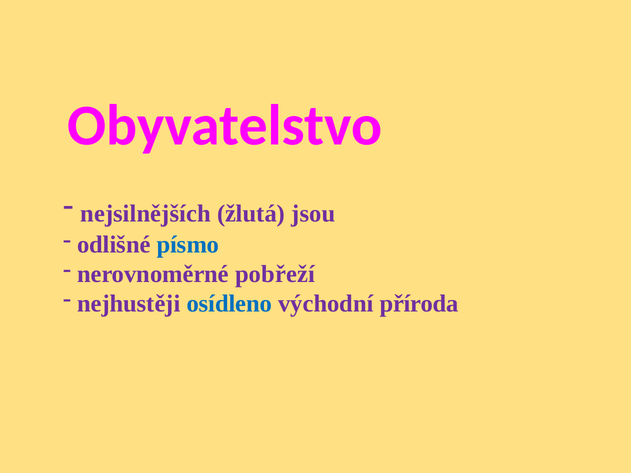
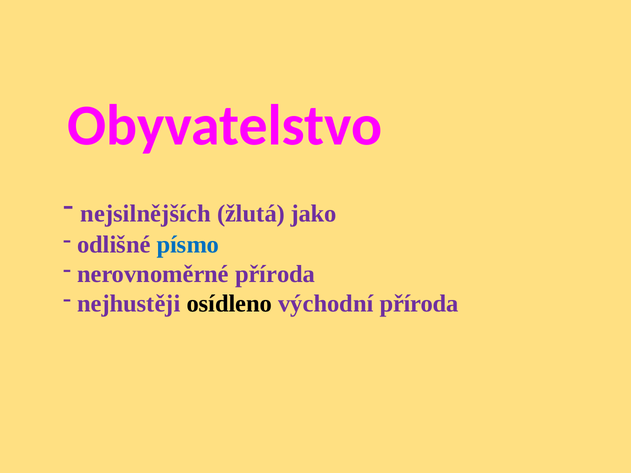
jsou: jsou -> jako
nerovnoměrné pobřeží: pobřeží -> příroda
osídleno colour: blue -> black
